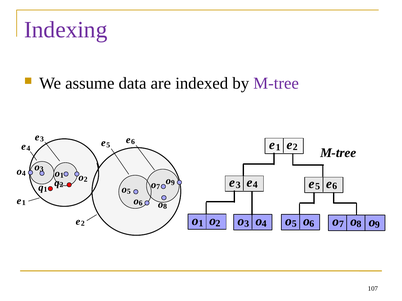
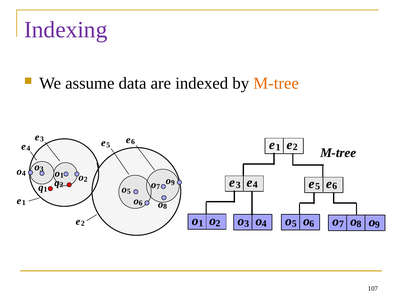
M-tree at (276, 84) colour: purple -> orange
